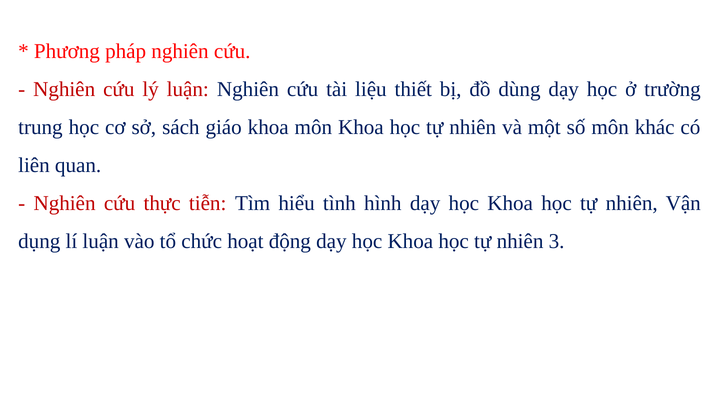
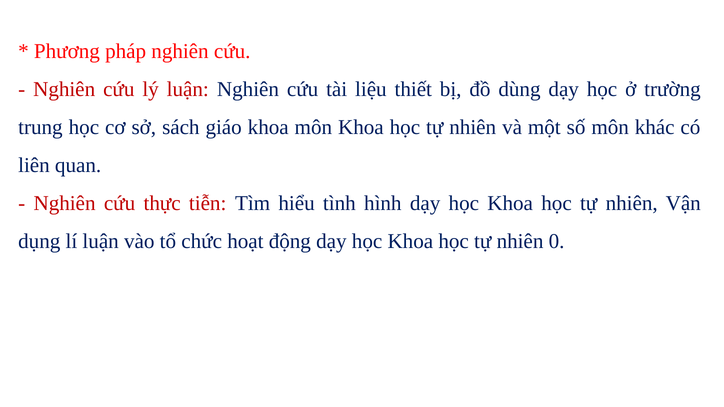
3: 3 -> 0
